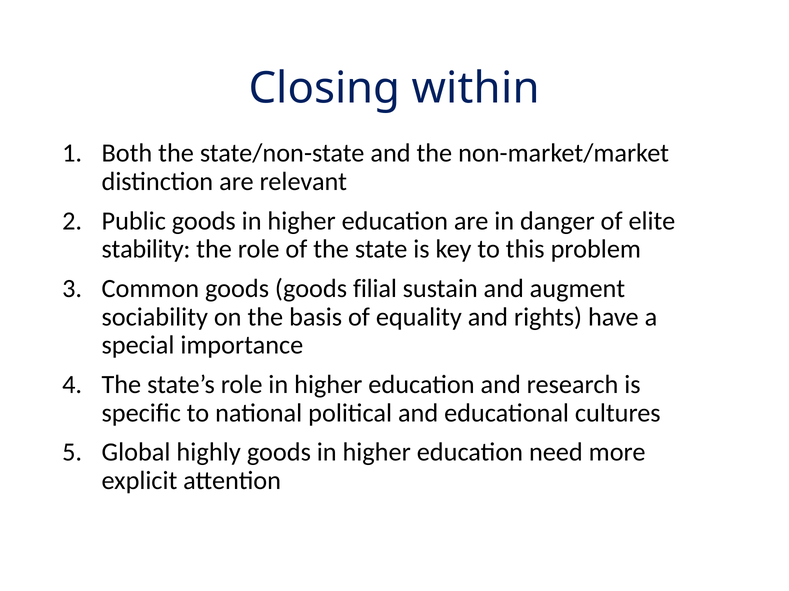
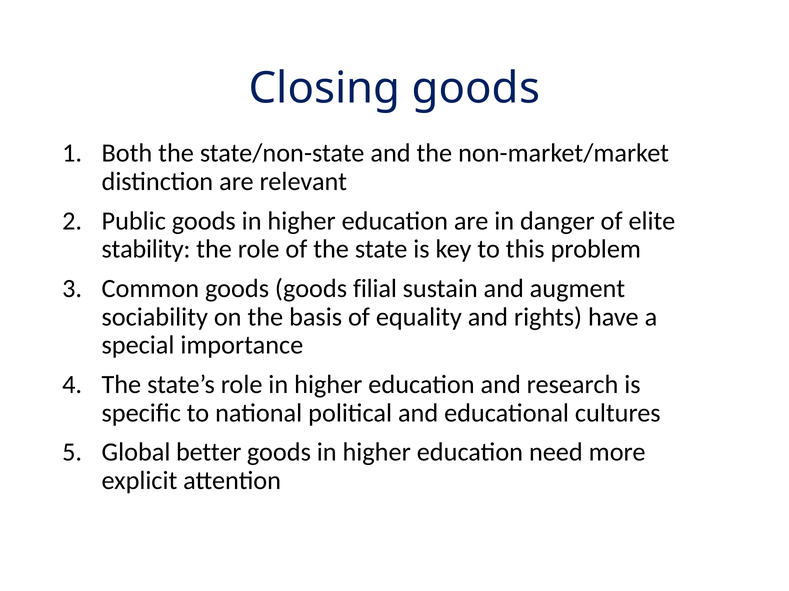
Closing within: within -> goods
highly: highly -> better
